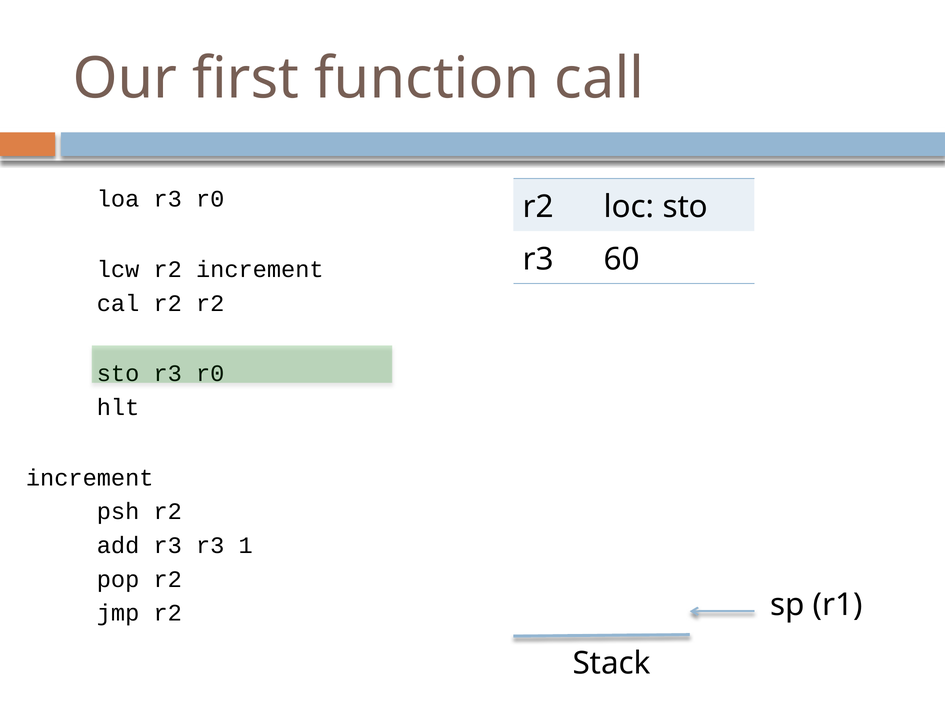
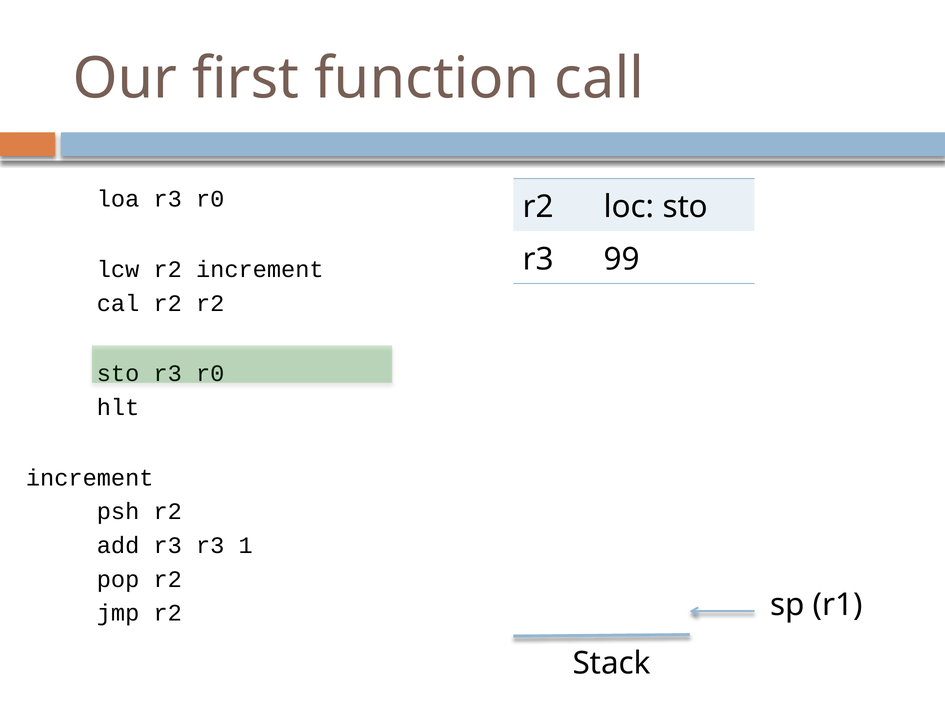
60: 60 -> 99
